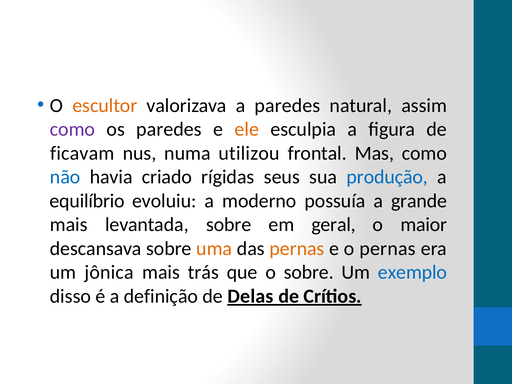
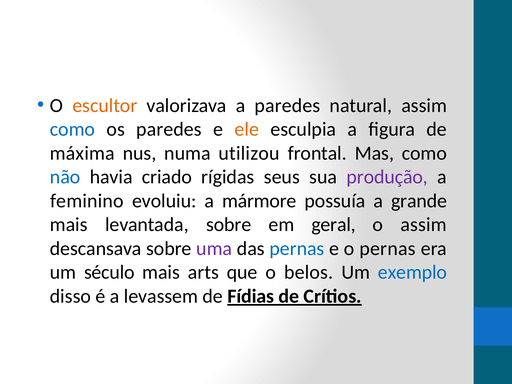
como at (72, 129) colour: purple -> blue
ficavam: ficavam -> máxima
produção colour: blue -> purple
equilíbrio: equilíbrio -> feminino
moderno: moderno -> mármore
o maior: maior -> assim
uma colour: orange -> purple
pernas at (297, 249) colour: orange -> blue
jônica: jônica -> século
trás: trás -> arts
o sobre: sobre -> belos
definição: definição -> levassem
Delas: Delas -> Fídias
